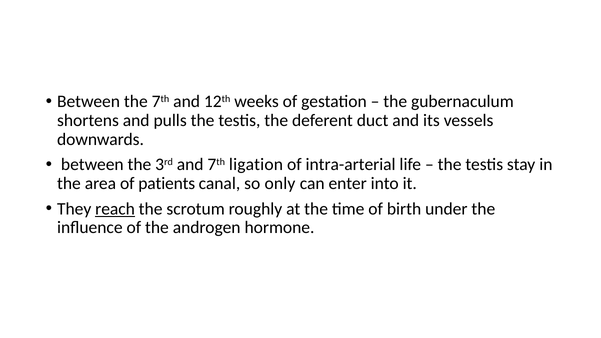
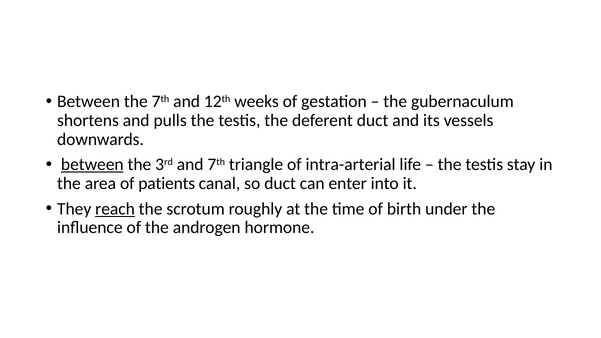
between at (92, 165) underline: none -> present
ligation: ligation -> triangle
so only: only -> duct
